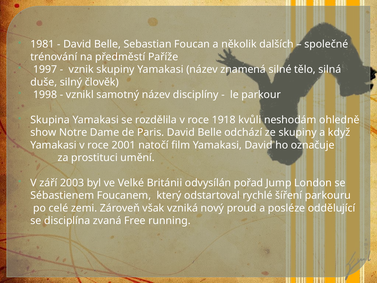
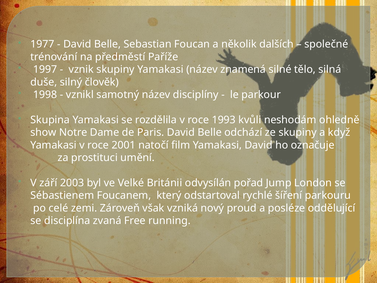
1981: 1981 -> 1977
1918: 1918 -> 1993
